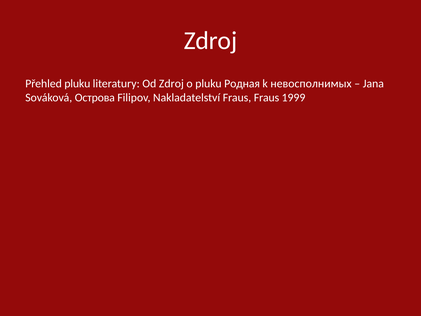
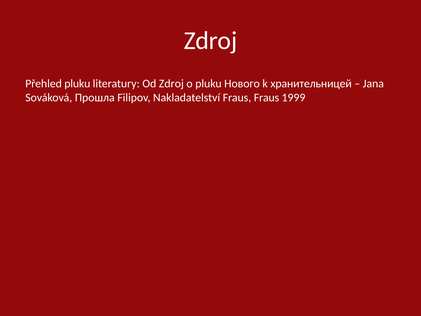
Родная: Родная -> Нового
невосполнимых: невосполнимых -> хранительницей
Острова: Острова -> Прошла
